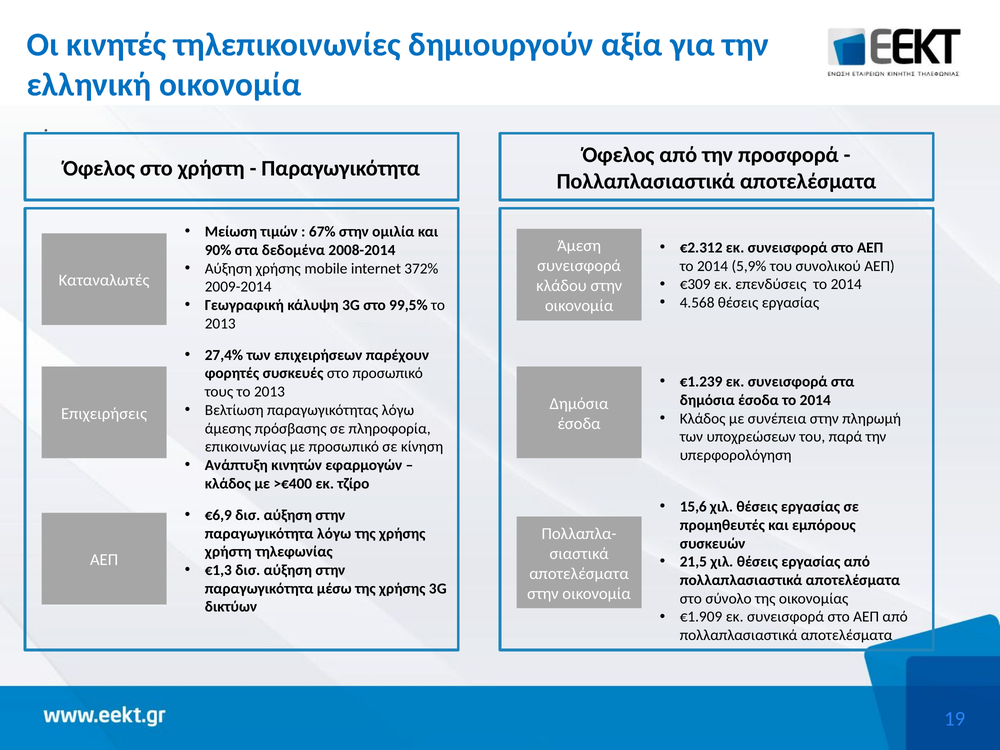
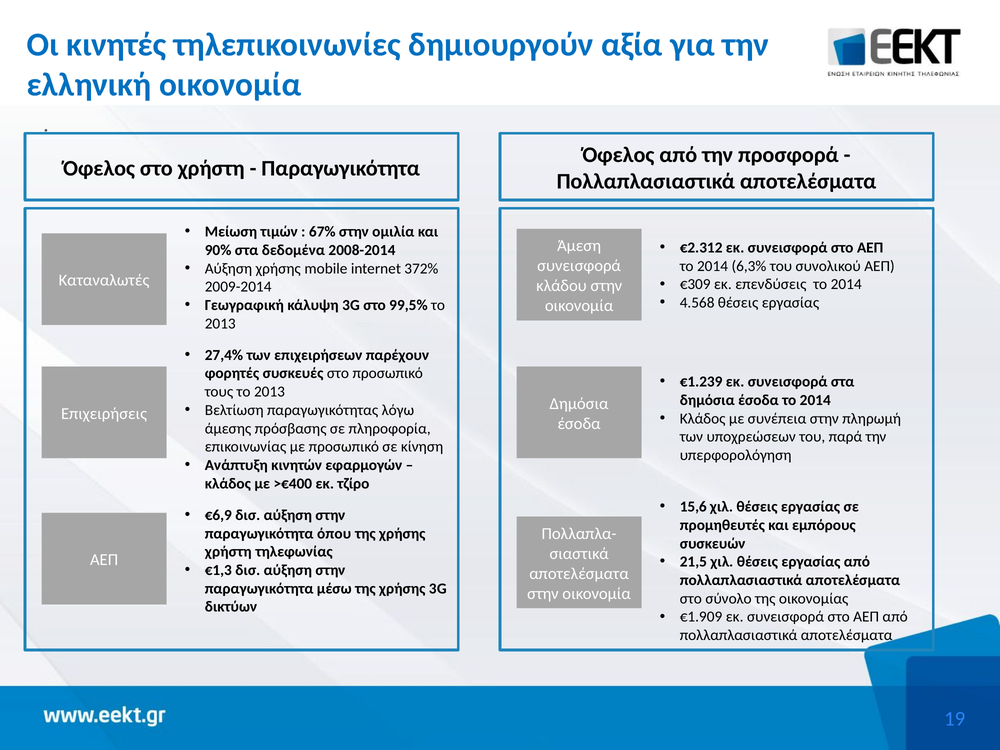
5,9%: 5,9% -> 6,3%
παραγωγικότητα λόγω: λόγω -> όπου
